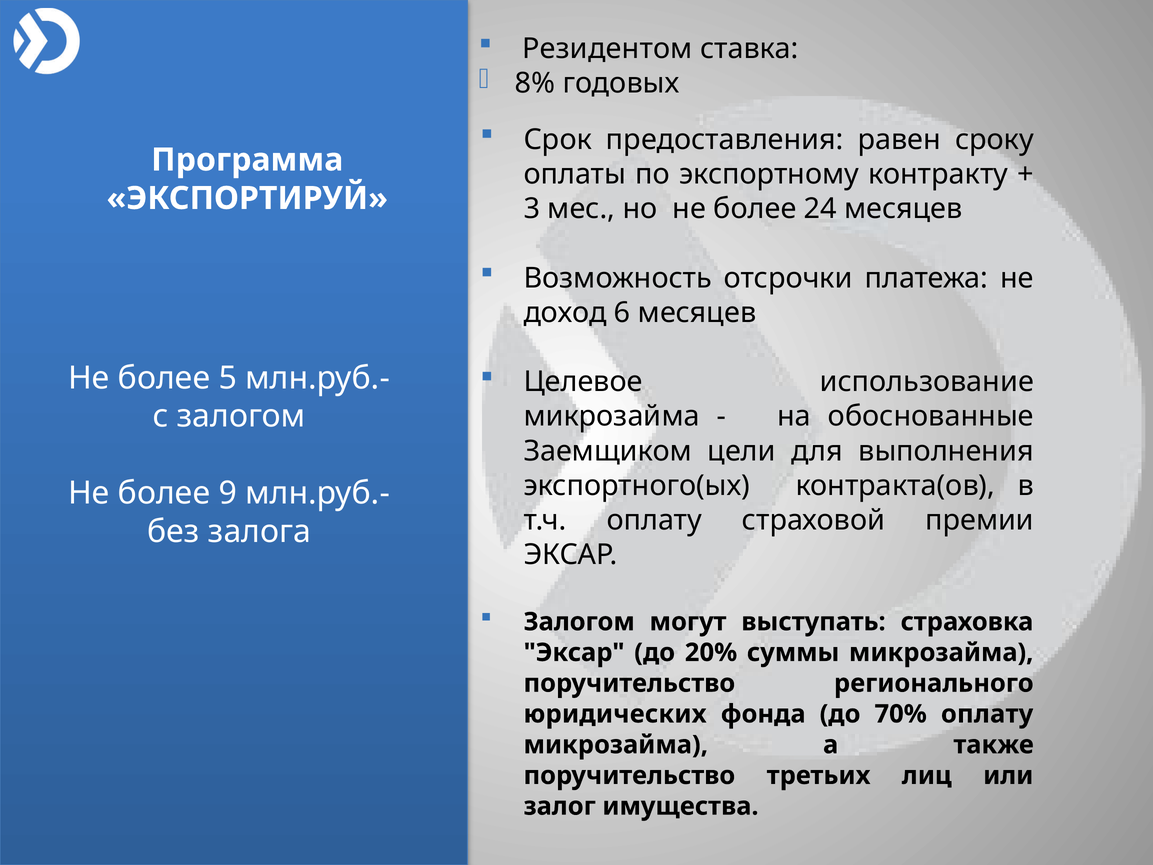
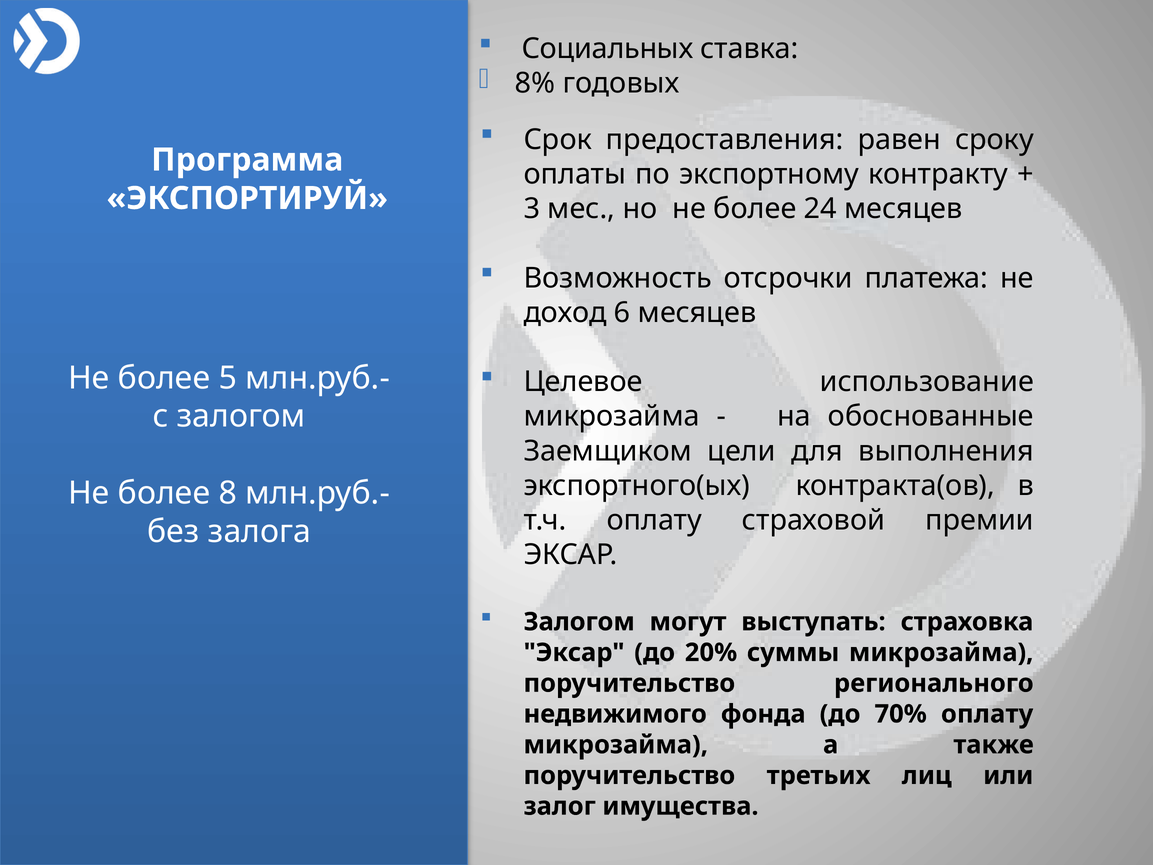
Резидентом: Резидентом -> Социальных
9: 9 -> 8
юридических: юридических -> недвижимого
